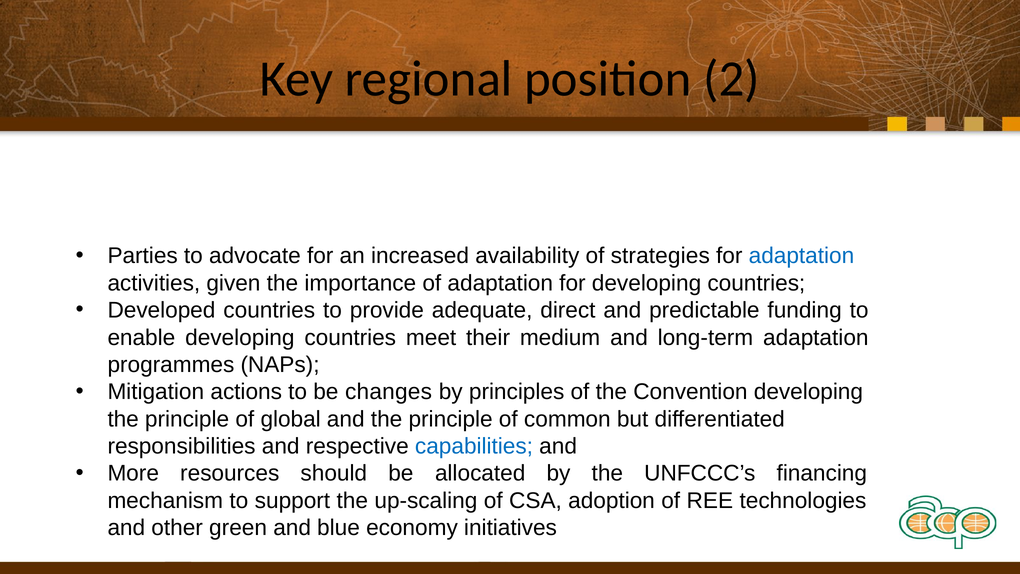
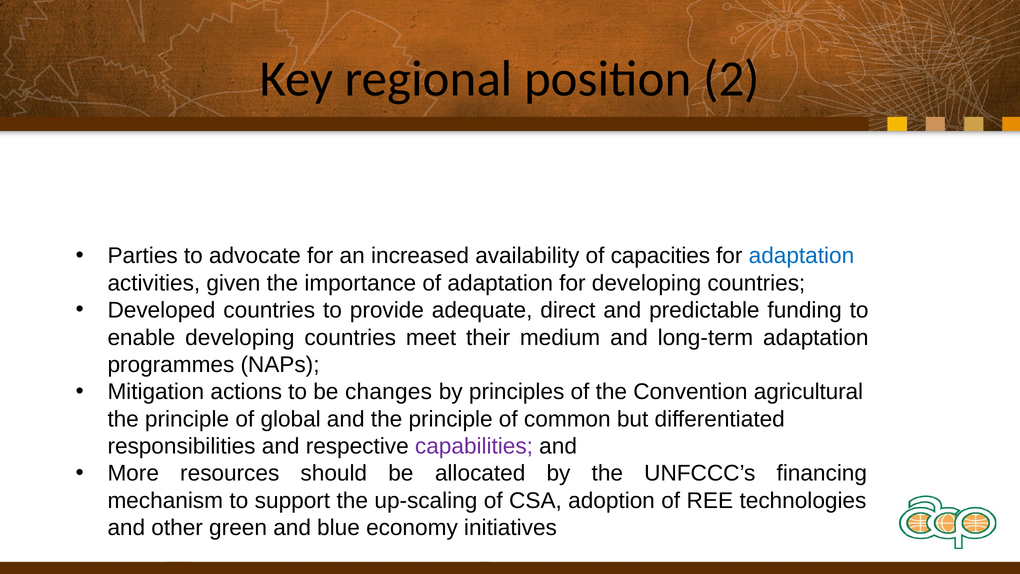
strategies: strategies -> capacities
Convention developing: developing -> agricultural
capabilities colour: blue -> purple
